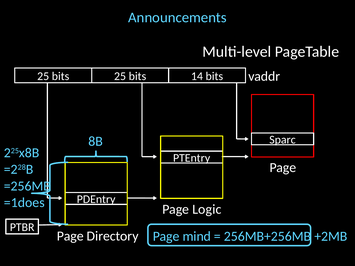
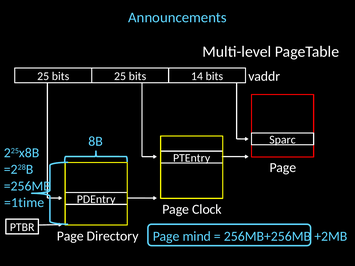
=1does: =1does -> =1time
Logic: Logic -> Clock
